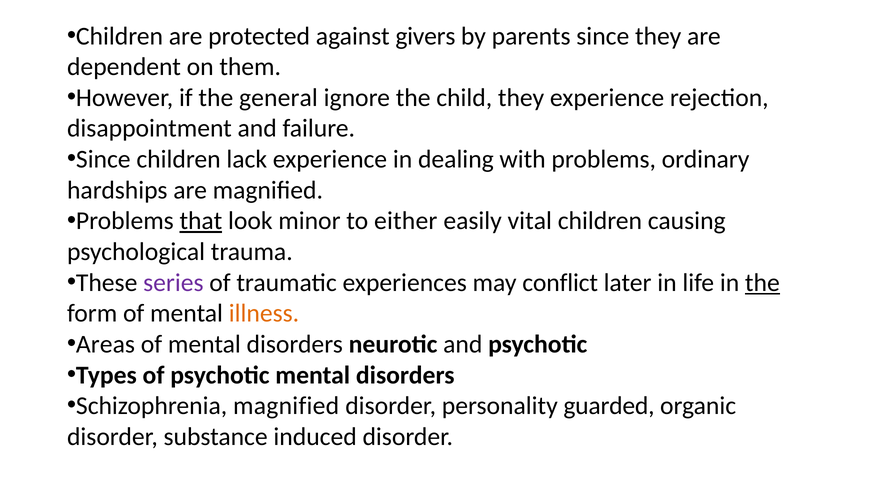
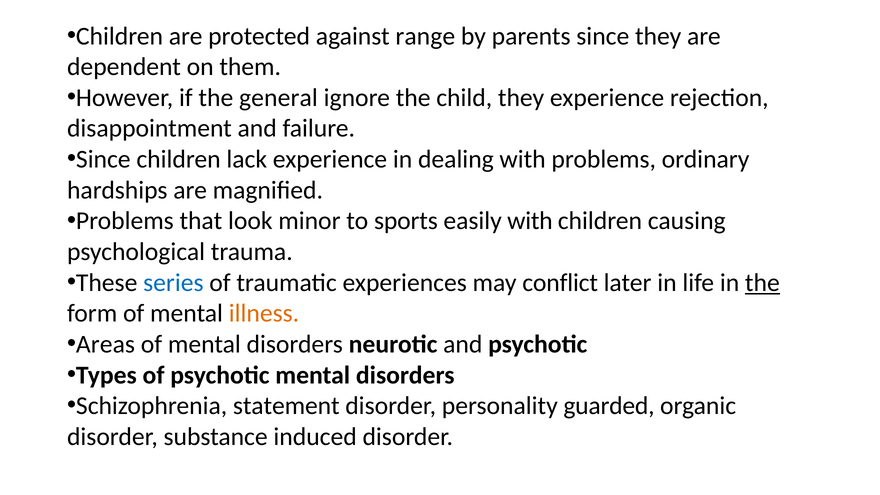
givers: givers -> range
that underline: present -> none
either: either -> sports
easily vital: vital -> with
series colour: purple -> blue
Schizophrenia magnified: magnified -> statement
